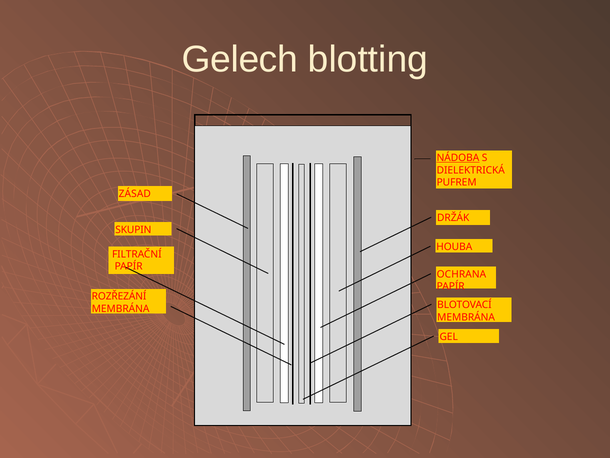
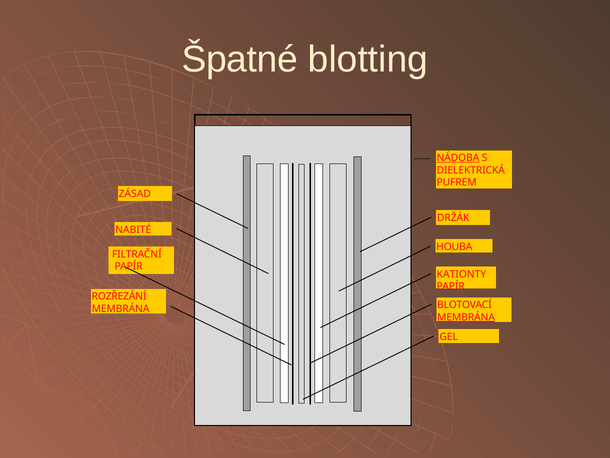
Gelech: Gelech -> Špatné
SKUPIN: SKUPIN -> NABITÉ
OCHRANA: OCHRANA -> KATIONTY
MEMBRÁNA at (466, 317) underline: none -> present
